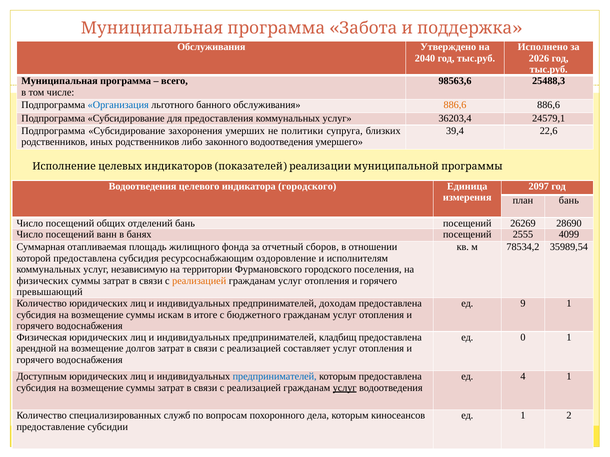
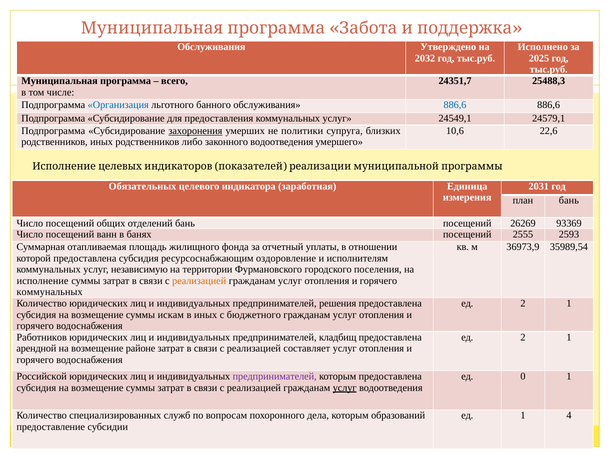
2040: 2040 -> 2032
2026: 2026 -> 2025
98563,6: 98563,6 -> 24351,7
886,6 at (455, 105) colour: orange -> blue
36203,4: 36203,4 -> 24549,1
захоронения underline: none -> present
39,4: 39,4 -> 10,6
Водоотведения at (143, 186): Водоотведения -> Обязательных
индикатора городского: городского -> заработная
2097: 2097 -> 2031
28690: 28690 -> 93369
4099: 4099 -> 2593
сборов: сборов -> уплаты
78534,2: 78534,2 -> 36973,9
физических: физических -> исполнение
превышающий at (50, 292): превышающий -> коммунальных
доходам: доходам -> решения
9 at (523, 304): 9 -> 2
в итоге: итоге -> иных
Физическая: Физическая -> Работников
0 at (523, 338): 0 -> 2
долгов: долгов -> районе
Доступным: Доступным -> Российской
предпринимателей at (275, 377) colour: blue -> purple
4: 4 -> 0
киносеансов: киносеансов -> образований
2: 2 -> 4
